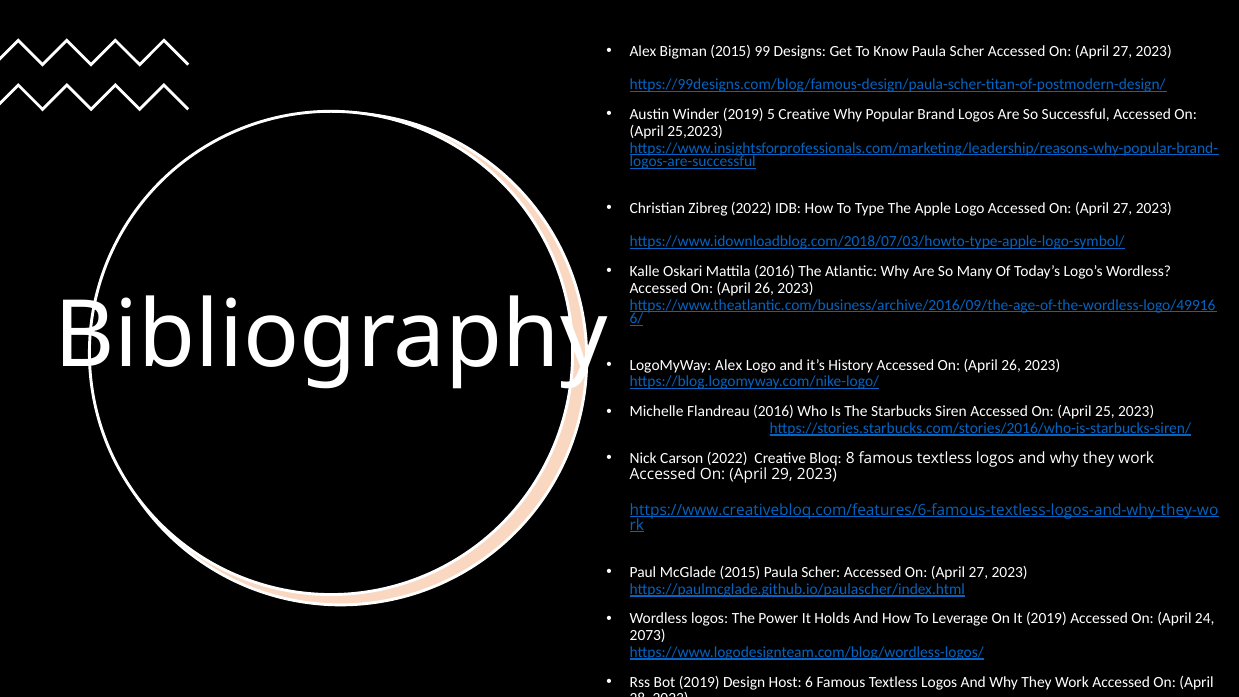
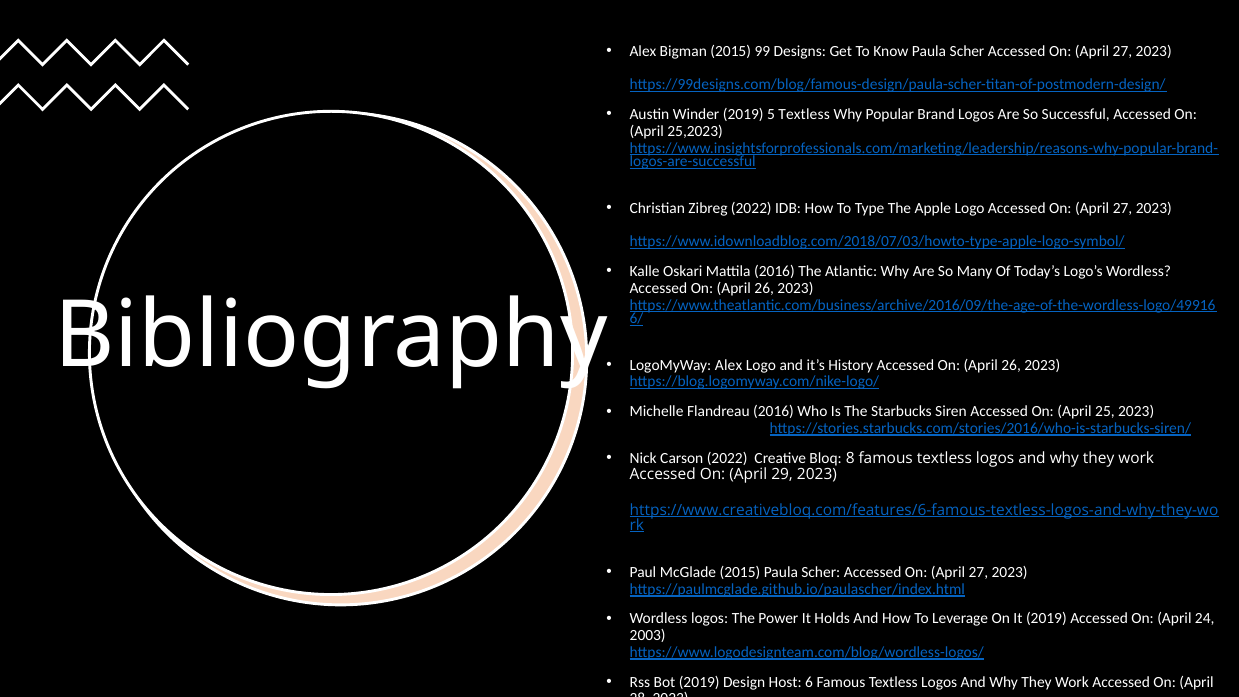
5 Creative: Creative -> Textless
2073: 2073 -> 2003
